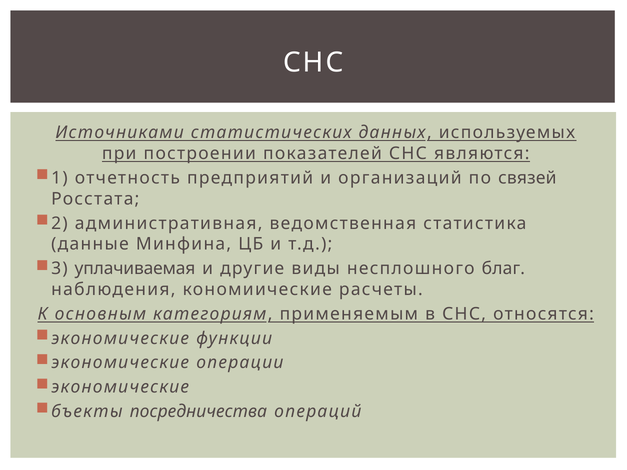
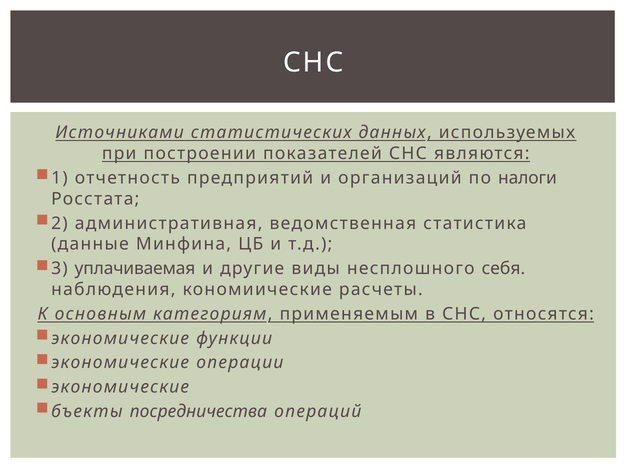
связей: связей -> налоги
благ: благ -> себя
